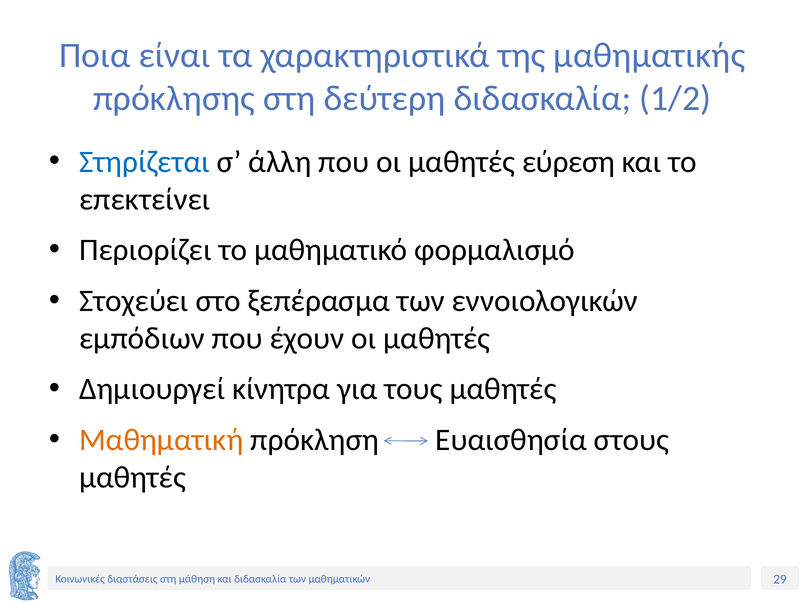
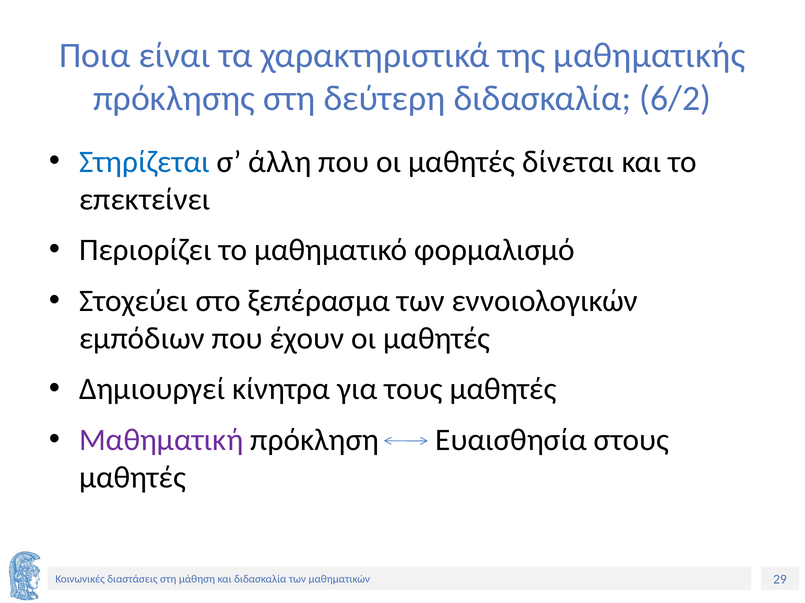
1/2: 1/2 -> 6/2
εύρεση: εύρεση -> δίνεται
Μαθηματική colour: orange -> purple
